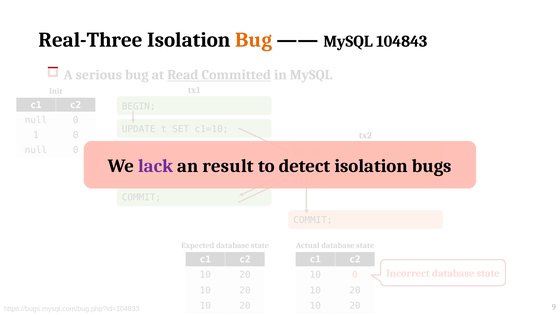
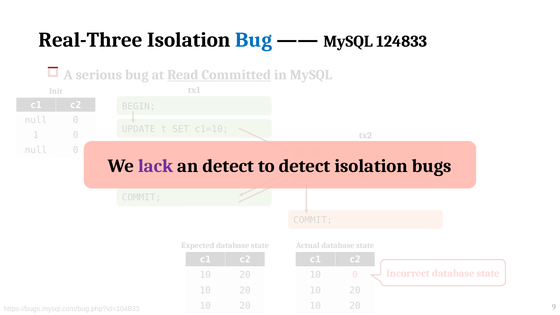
Bug at (254, 40) colour: orange -> blue
104843: 104843 -> 124833
an result: result -> detect
